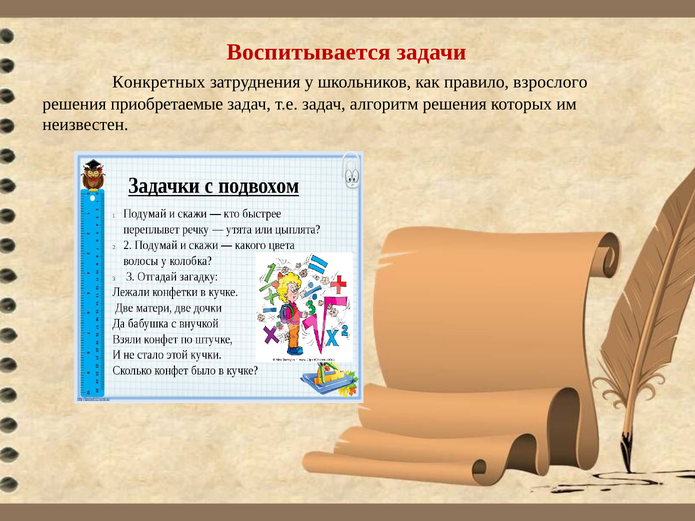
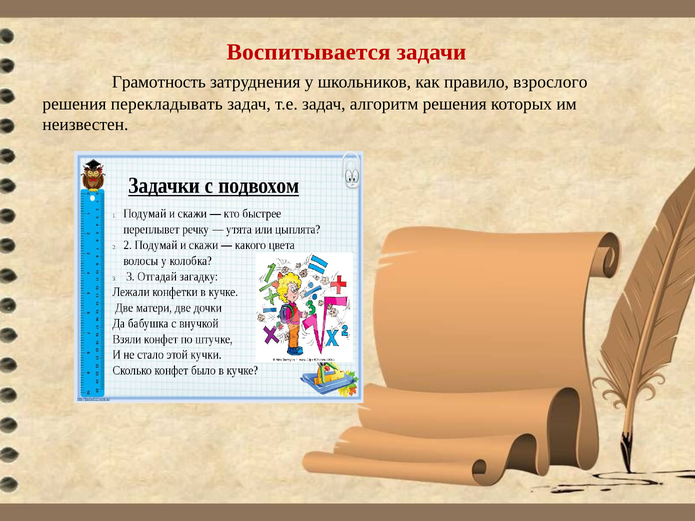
Конкретных: Конкретных -> Грамотность
приобретаемые: приобретаемые -> перекладывать
